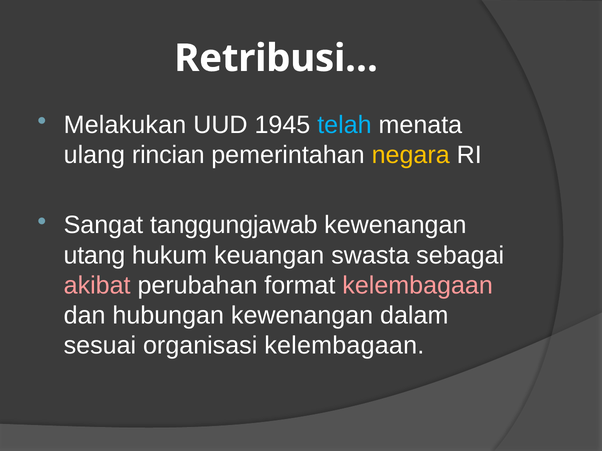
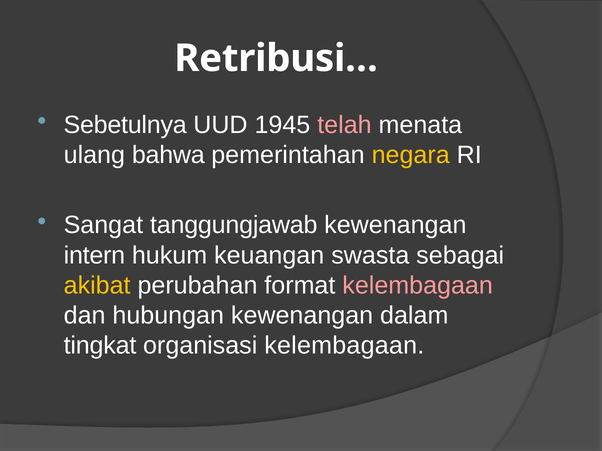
Melakukan: Melakukan -> Sebetulnya
telah colour: light blue -> pink
rincian: rincian -> bahwa
utang: utang -> intern
akibat colour: pink -> yellow
sesuai: sesuai -> tingkat
